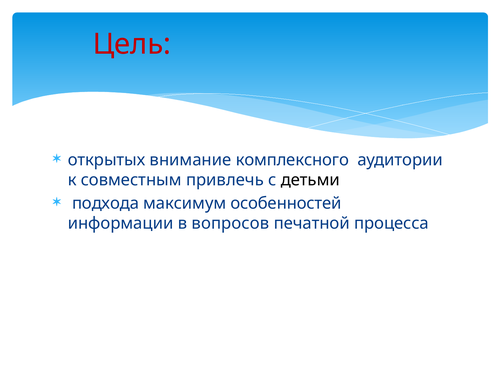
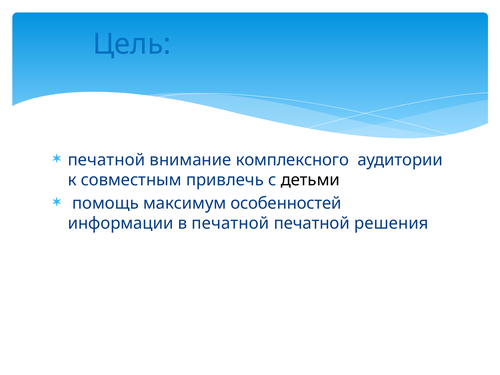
Цель colour: red -> blue
открытых at (107, 160): открытых -> печатной
подхода: подхода -> помощь
в вопросов: вопросов -> печатной
процесса: процесса -> решения
